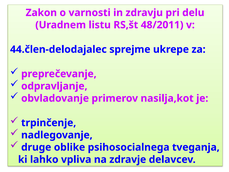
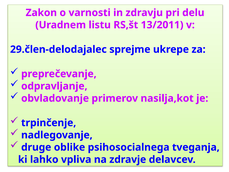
48/2011: 48/2011 -> 13/2011
44.člen-delodajalec: 44.člen-delodajalec -> 29.člen-delodajalec
